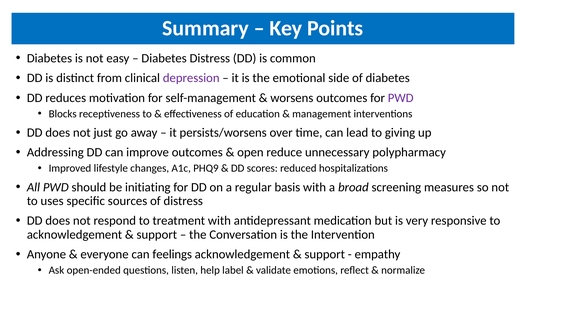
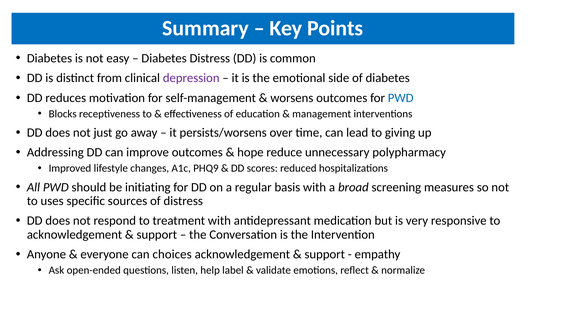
PWD at (401, 98) colour: purple -> blue
open: open -> hope
feelings: feelings -> choices
